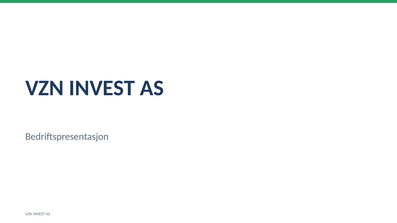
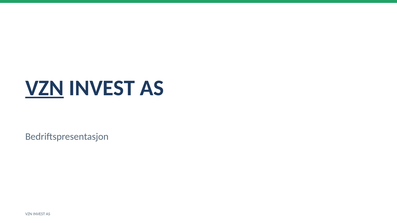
VZN at (45, 88) underline: none -> present
